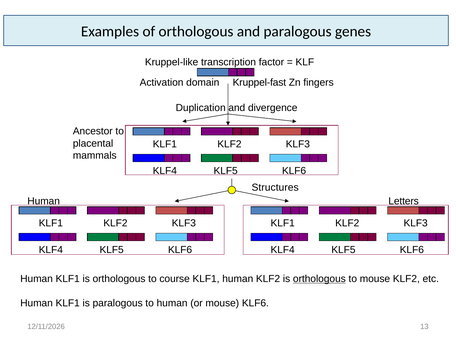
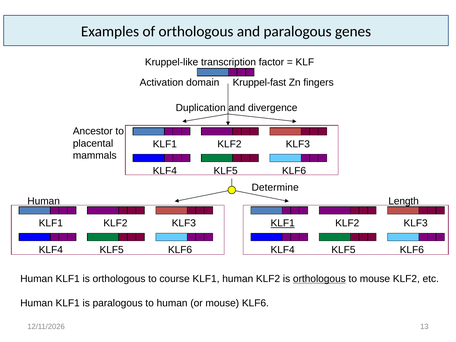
Structures: Structures -> Determine
Letters: Letters -> Length
KLF1 at (283, 223) underline: none -> present
